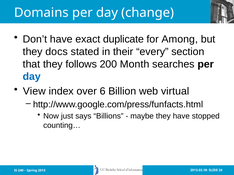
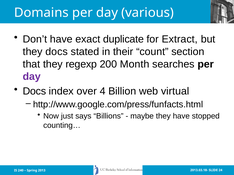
change: change -> various
Among: Among -> Extract
every: every -> count
follows: follows -> regexp
day at (32, 77) colour: blue -> purple
View at (34, 91): View -> Docs
6: 6 -> 4
